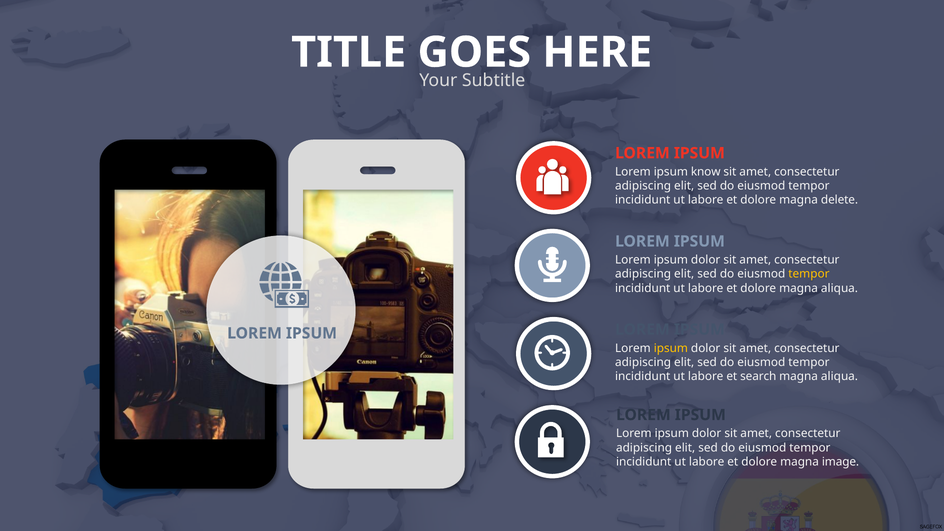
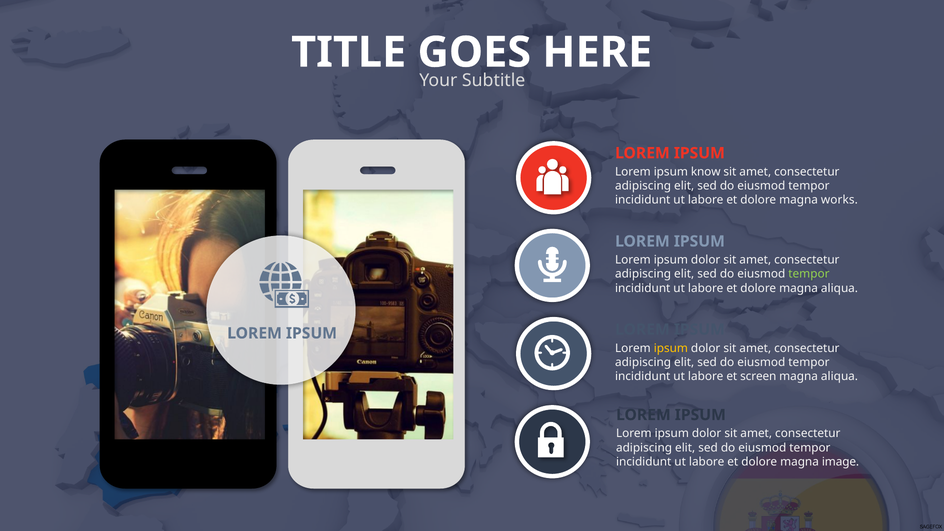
delete: delete -> works
tempor at (809, 274) colour: yellow -> light green
search: search -> screen
